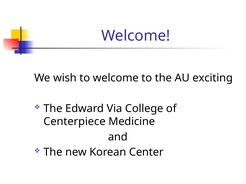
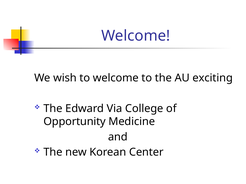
Centerpiece: Centerpiece -> Opportunity
